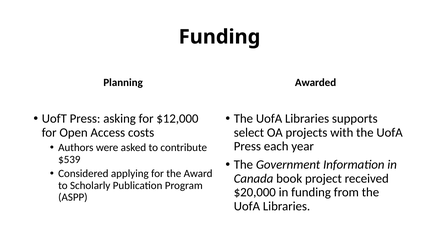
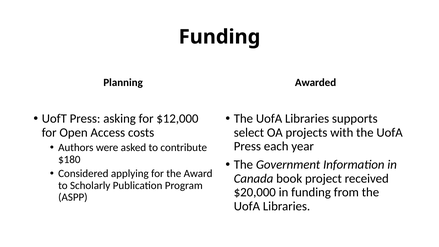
$539: $539 -> $180
